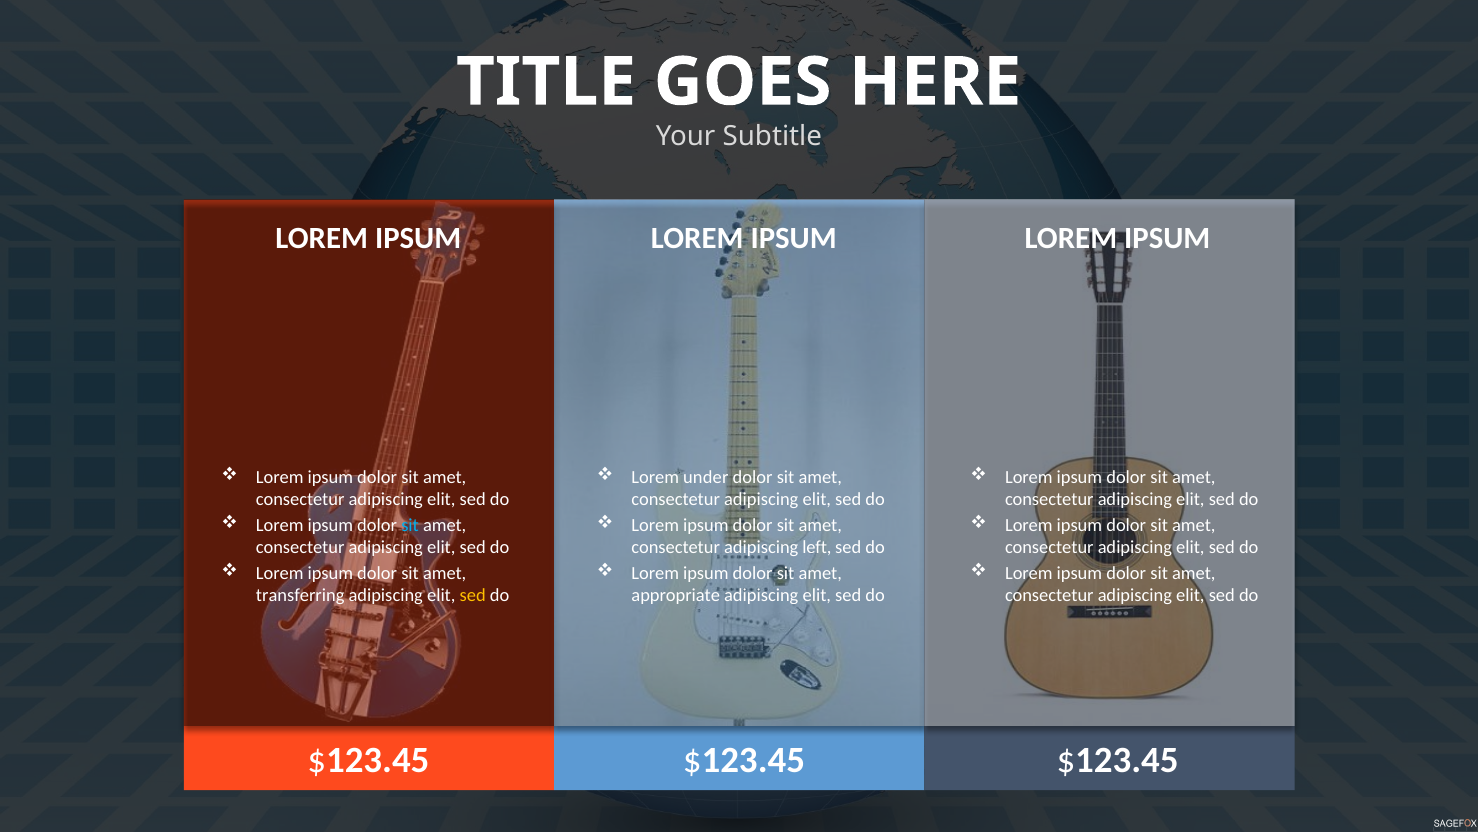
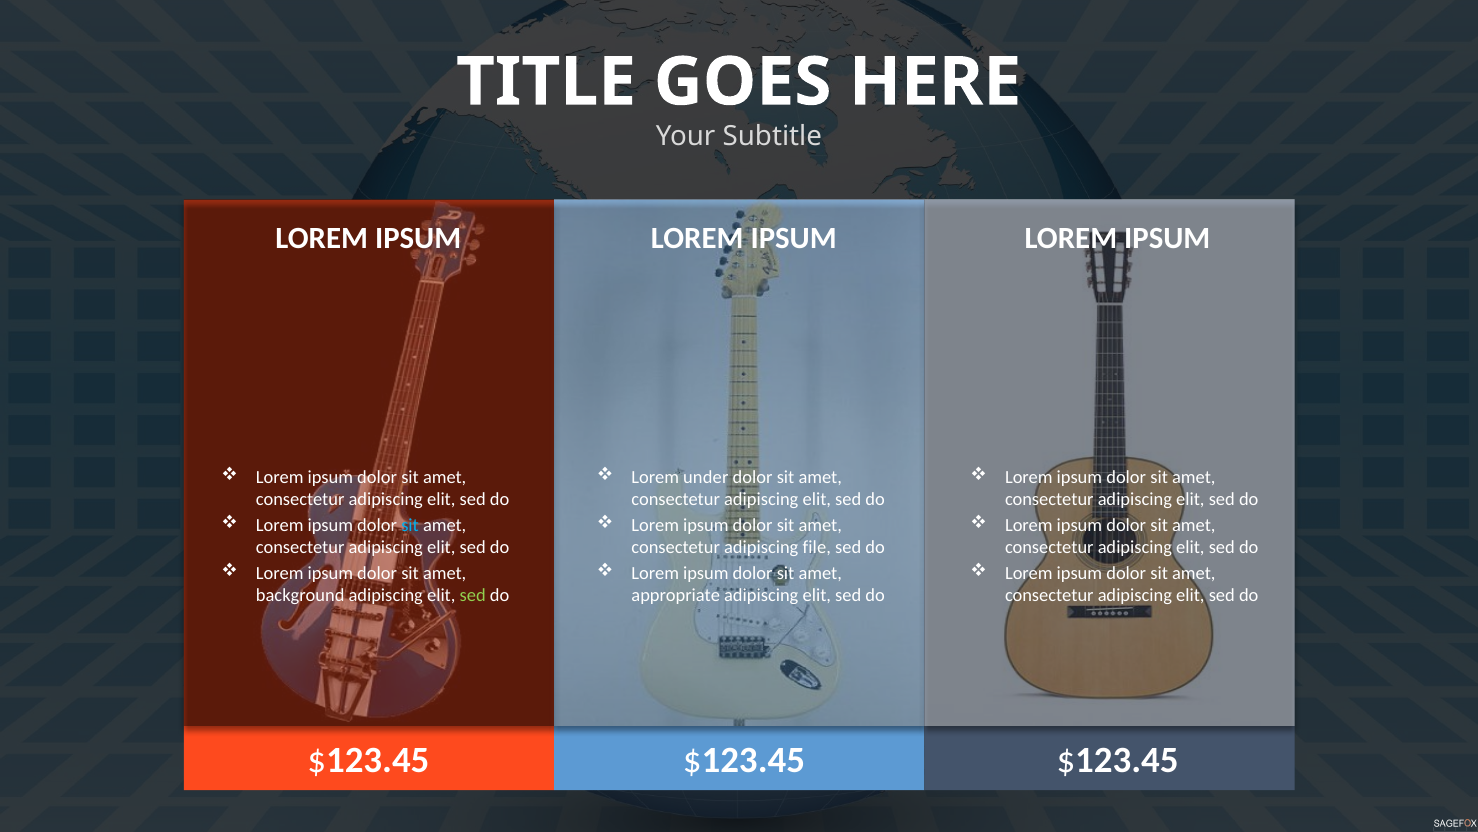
left: left -> file
transferring: transferring -> background
sed at (473, 595) colour: yellow -> light green
